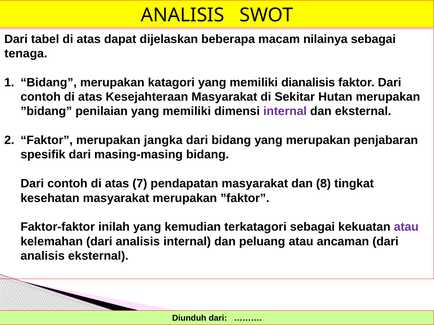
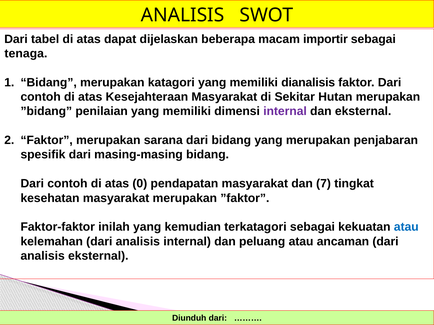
nilainya: nilainya -> importir
jangka: jangka -> sarana
7: 7 -> 0
8: 8 -> 7
atau at (406, 227) colour: purple -> blue
